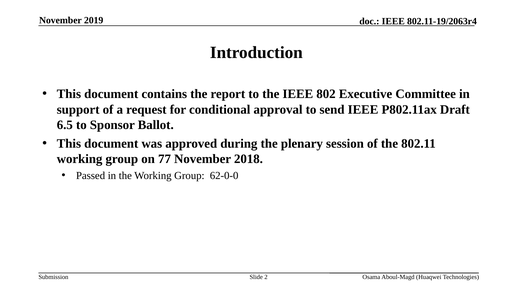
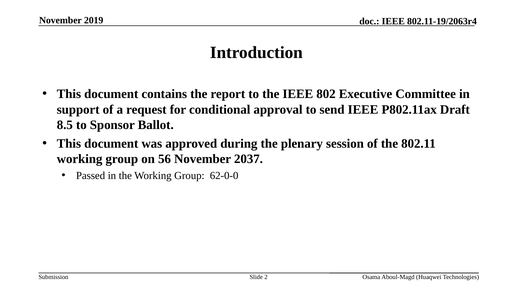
6.5: 6.5 -> 8.5
77: 77 -> 56
2018: 2018 -> 2037
